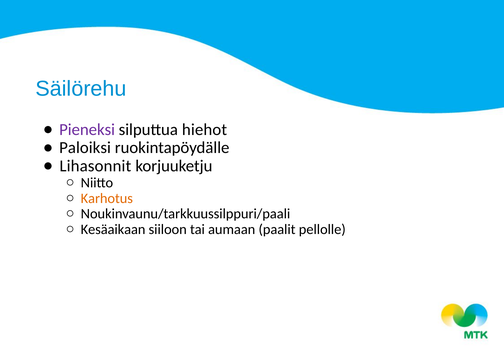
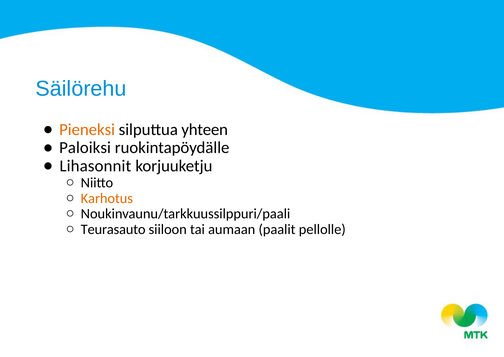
Pieneksi colour: purple -> orange
hiehot: hiehot -> yhteen
Kesäaikaan: Kesäaikaan -> Teurasauto
